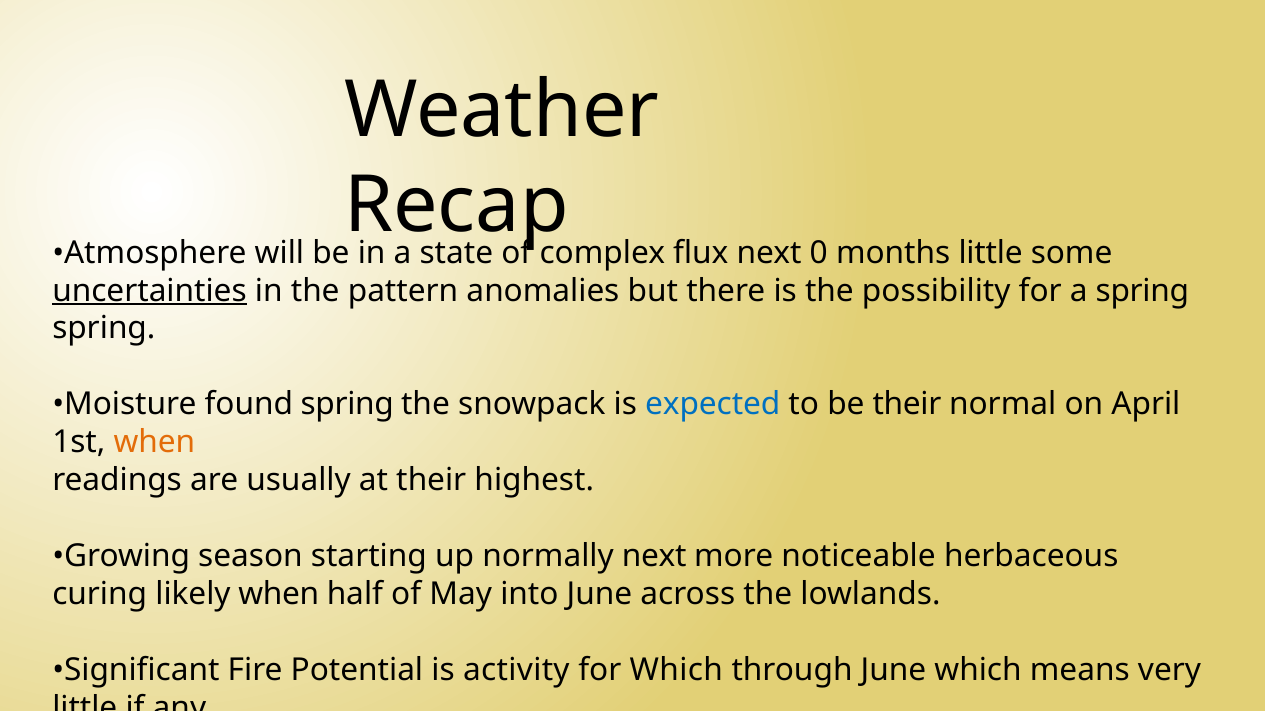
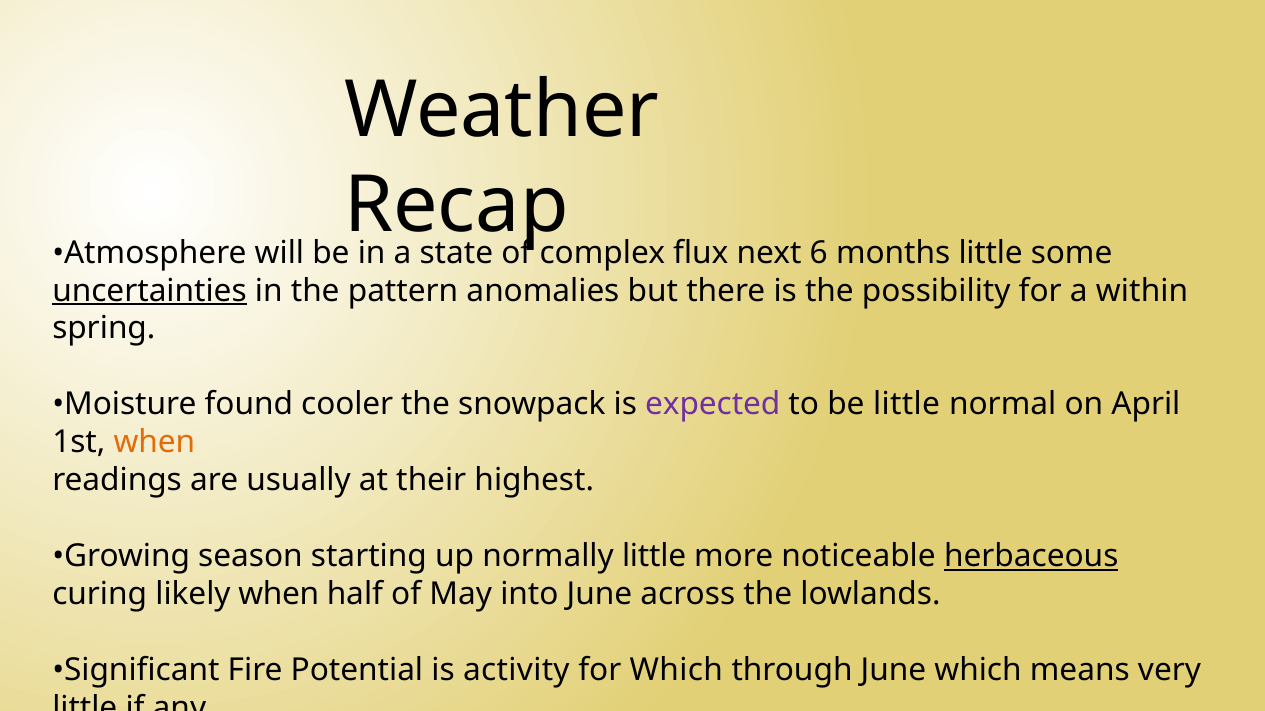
0: 0 -> 6
a spring: spring -> within
found spring: spring -> cooler
expected colour: blue -> purple
be their: their -> little
normally next: next -> little
herbaceous underline: none -> present
